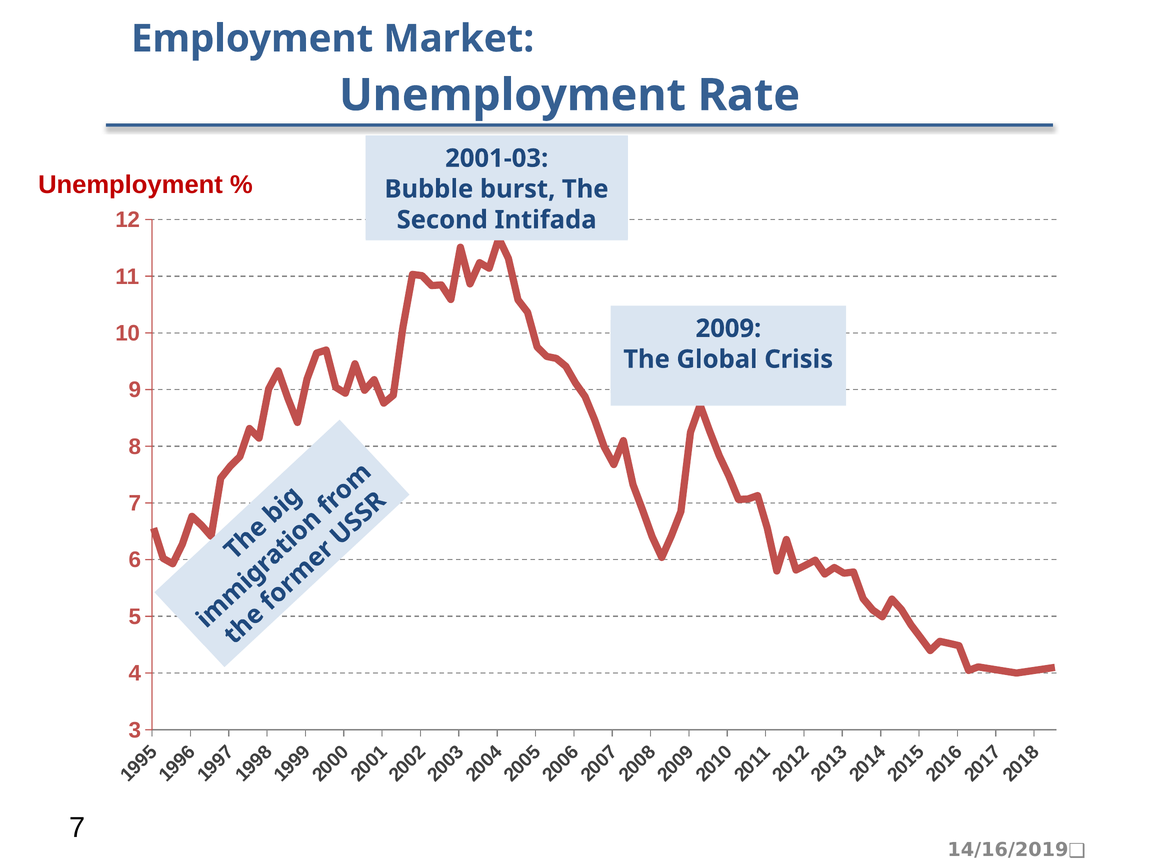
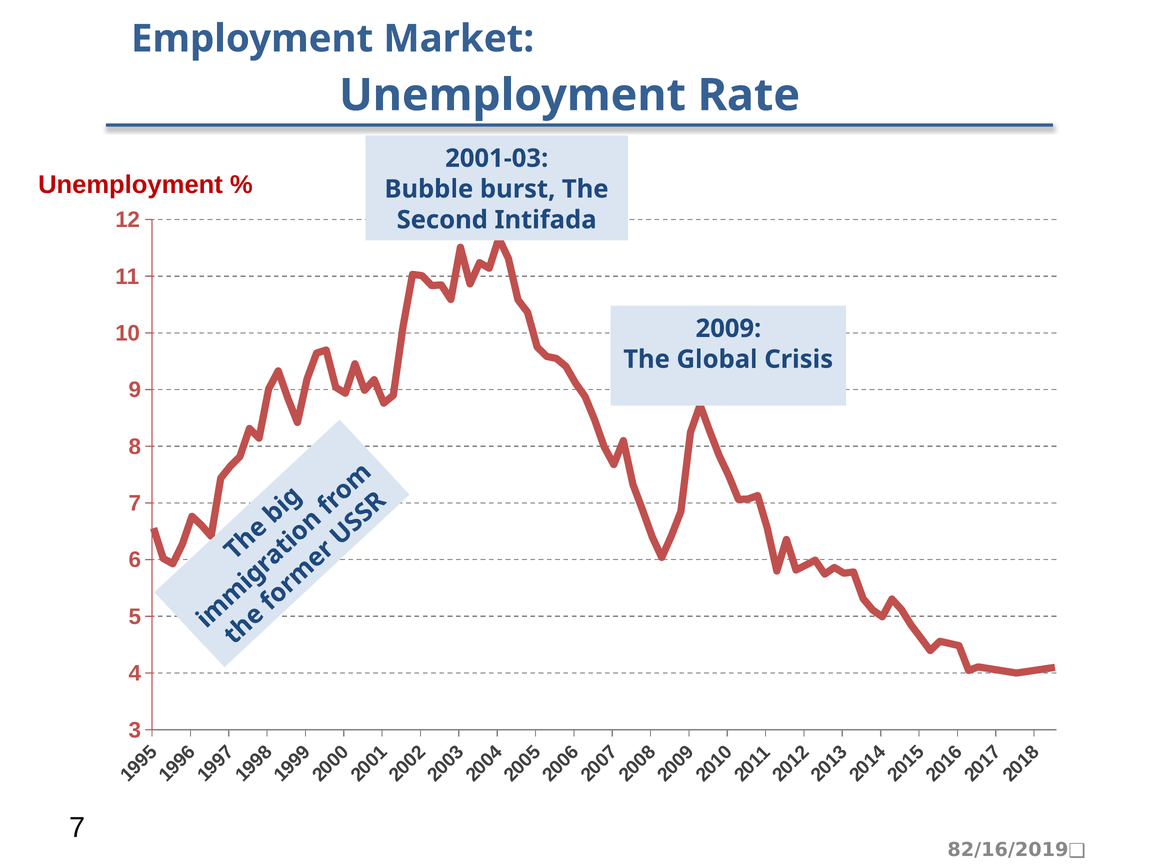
14/16/2019: 14/16/2019 -> 82/16/2019
